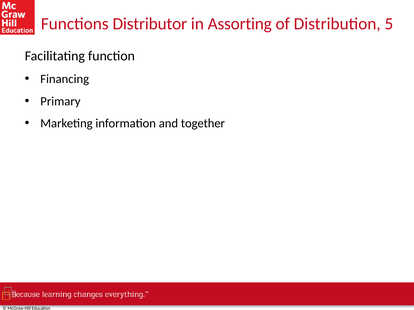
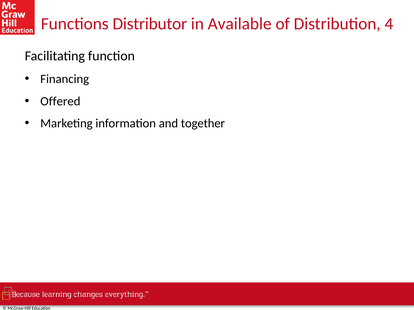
Assorting: Assorting -> Available
5: 5 -> 4
Primary: Primary -> Offered
